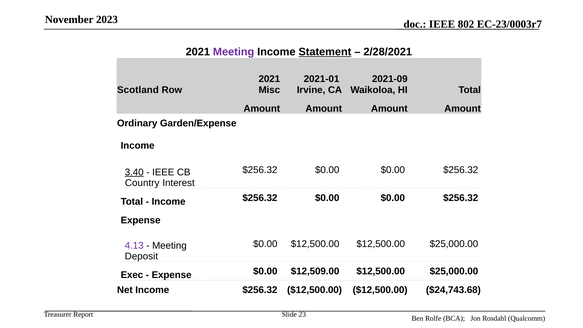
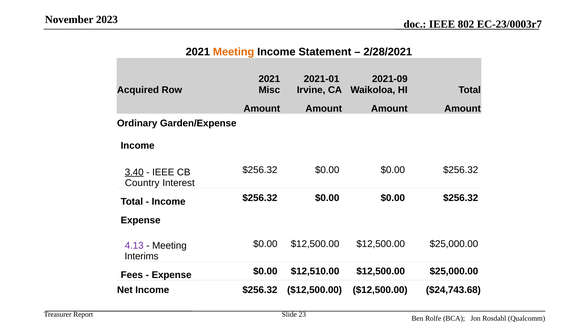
Meeting at (234, 52) colour: purple -> orange
Statement underline: present -> none
Scotland: Scotland -> Acquired
Deposit: Deposit -> Interims
Exec: Exec -> Fees
$12,509.00: $12,509.00 -> $12,510.00
